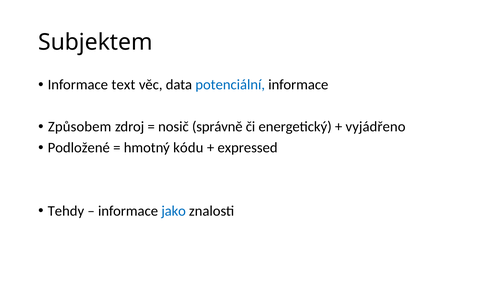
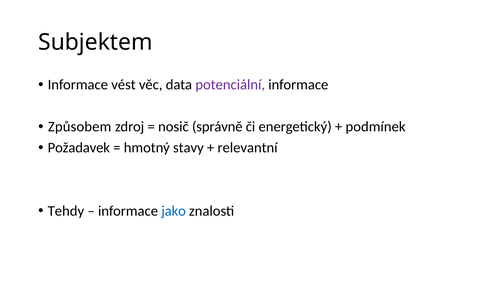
text: text -> vést
potenciální colour: blue -> purple
vyjádřeno: vyjádřeno -> podmínek
Podložené: Podložené -> Požadavek
kódu: kódu -> stavy
expressed: expressed -> relevantní
